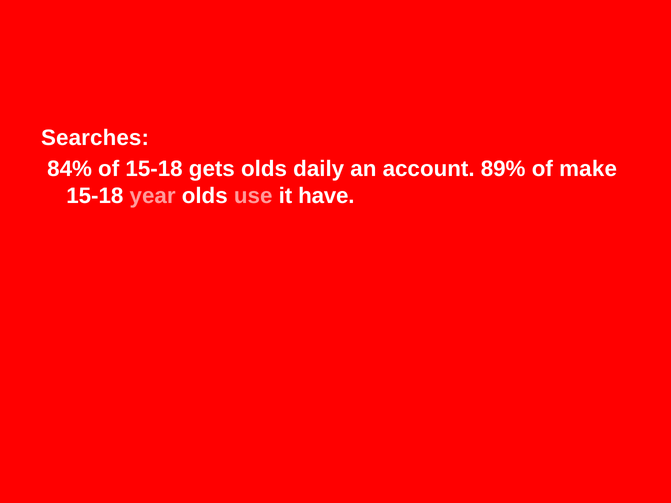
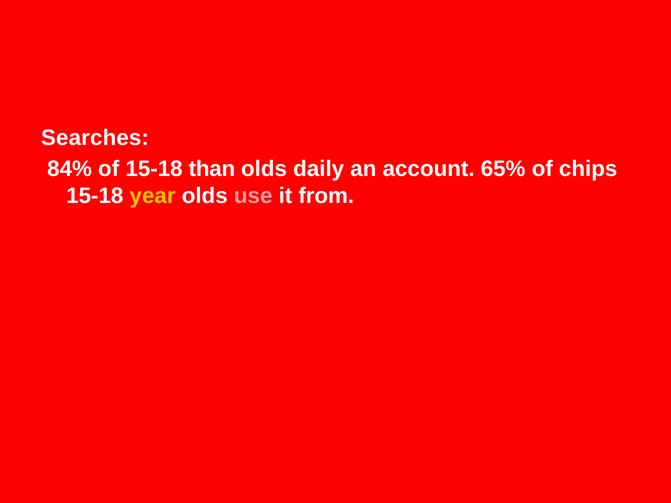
gets: gets -> than
89%: 89% -> 65%
make: make -> chips
year colour: pink -> yellow
have: have -> from
